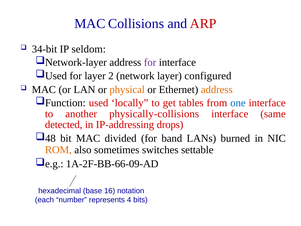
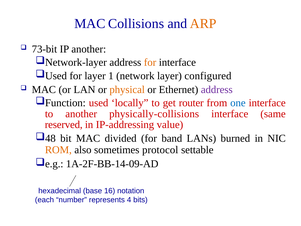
ARP colour: red -> orange
34-bit: 34-bit -> 73-bit
IP seldom: seldom -> another
for at (150, 62) colour: purple -> orange
2: 2 -> 1
address at (217, 89) colour: orange -> purple
tables: tables -> router
detected: detected -> reserved
drops: drops -> value
switches: switches -> protocol
1A-2F-BB-66-09-AD: 1A-2F-BB-66-09-AD -> 1A-2F-BB-14-09-AD
